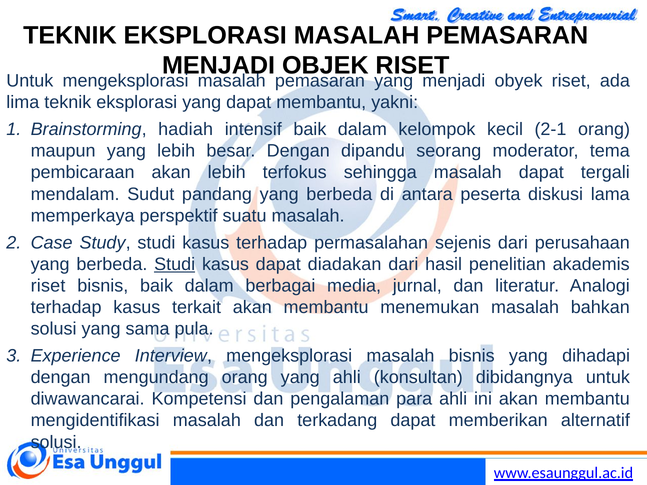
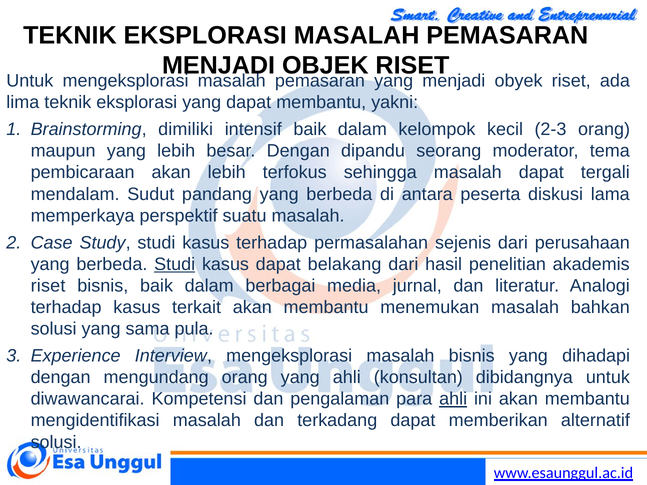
hadiah: hadiah -> dimiliki
2-1: 2-1 -> 2-3
diadakan: diadakan -> belakang
ahli at (453, 399) underline: none -> present
